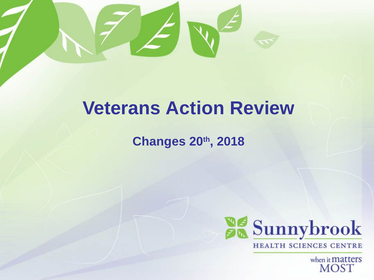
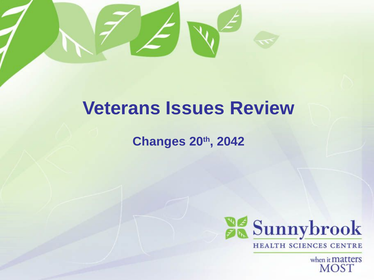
Action: Action -> Issues
2018: 2018 -> 2042
